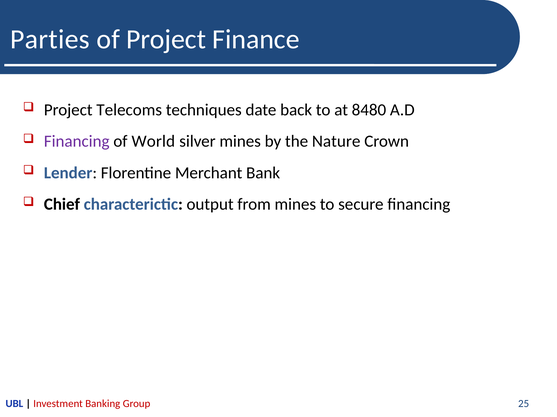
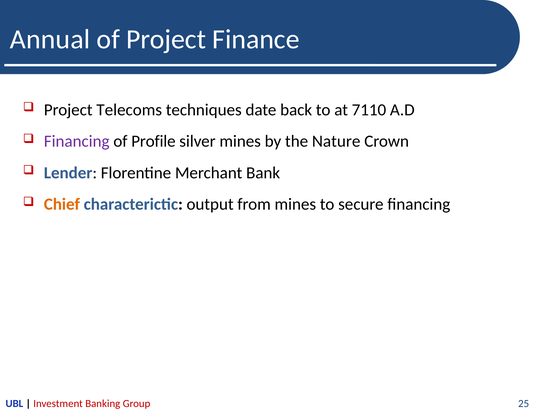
Parties: Parties -> Annual
8480: 8480 -> 7110
World: World -> Profile
Chief colour: black -> orange
